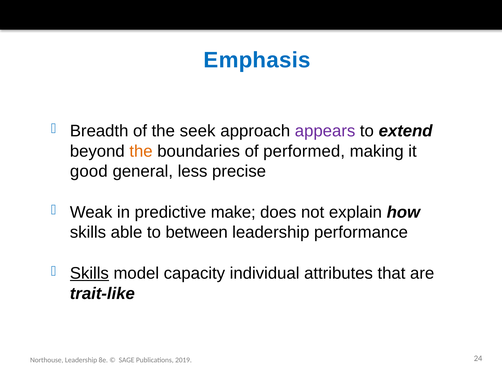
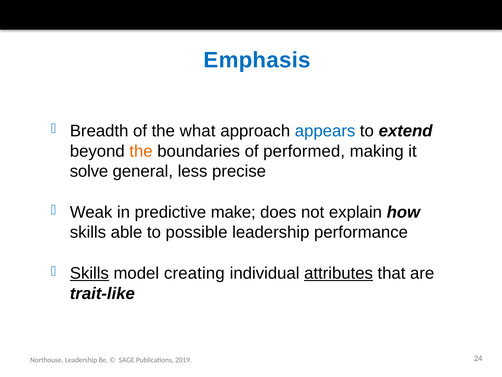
seek: seek -> what
appears colour: purple -> blue
good: good -> solve
between: between -> possible
capacity: capacity -> creating
attributes underline: none -> present
